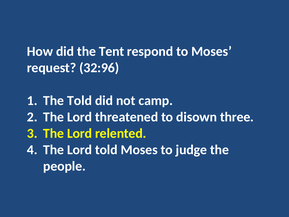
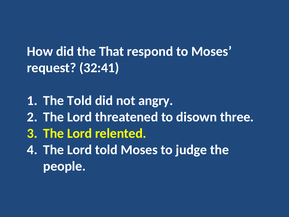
Tent: Tent -> That
32:96: 32:96 -> 32:41
camp: camp -> angry
